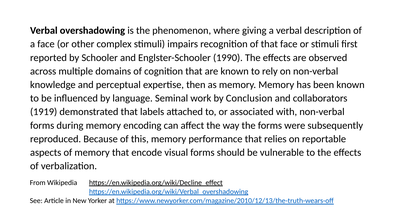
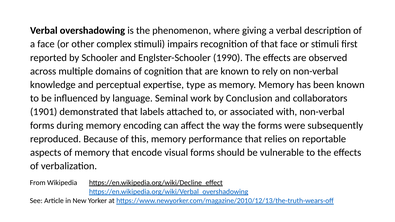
then: then -> type
1919: 1919 -> 1901
